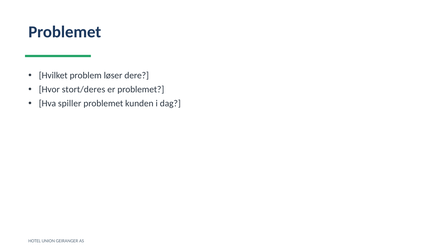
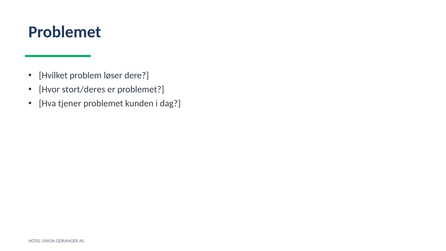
spiller: spiller -> tjener
